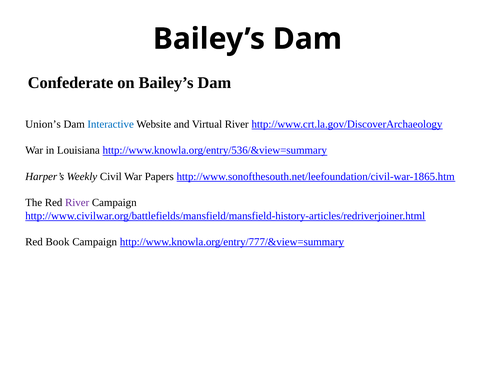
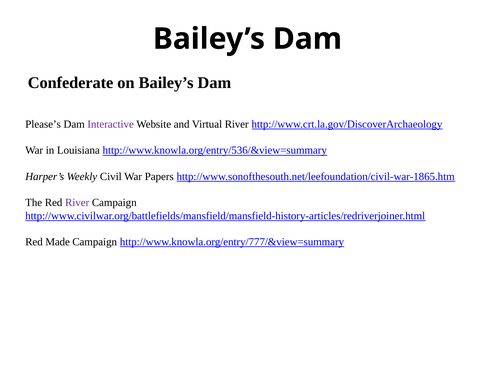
Union’s: Union’s -> Please’s
Interactive colour: blue -> purple
Book: Book -> Made
